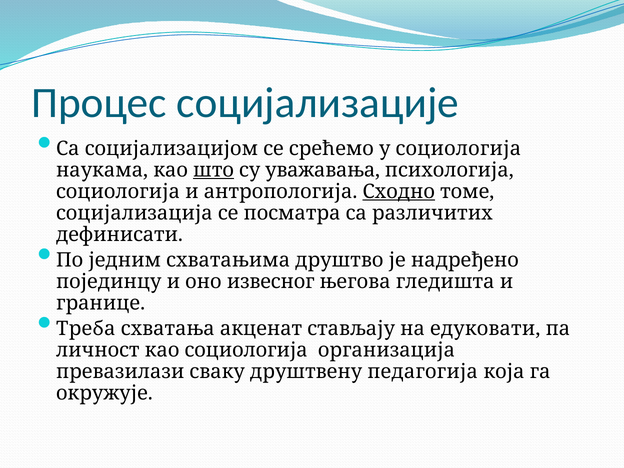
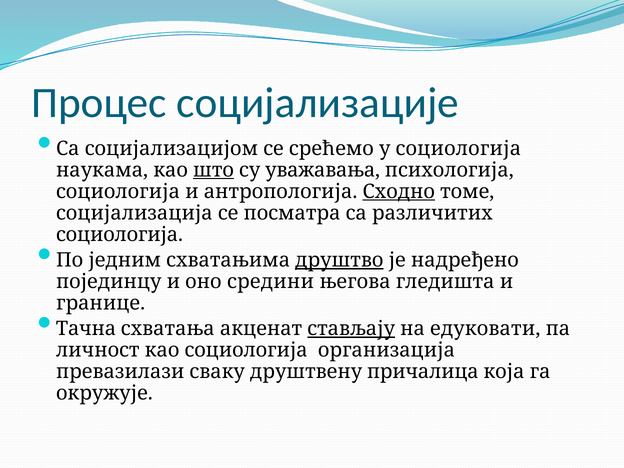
дефинисати at (119, 235): дефинисати -> социологија
друштво underline: none -> present
извесног: извесног -> средини
Треба: Треба -> Тачна
стављају underline: none -> present
педагогија: педагогија -> причалица
